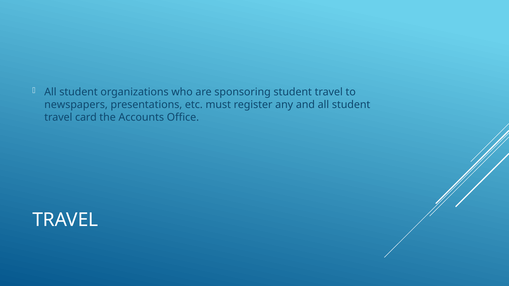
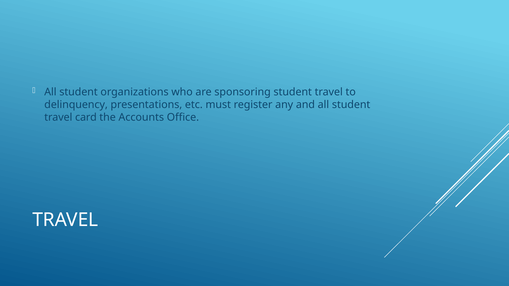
newspapers: newspapers -> delinquency
